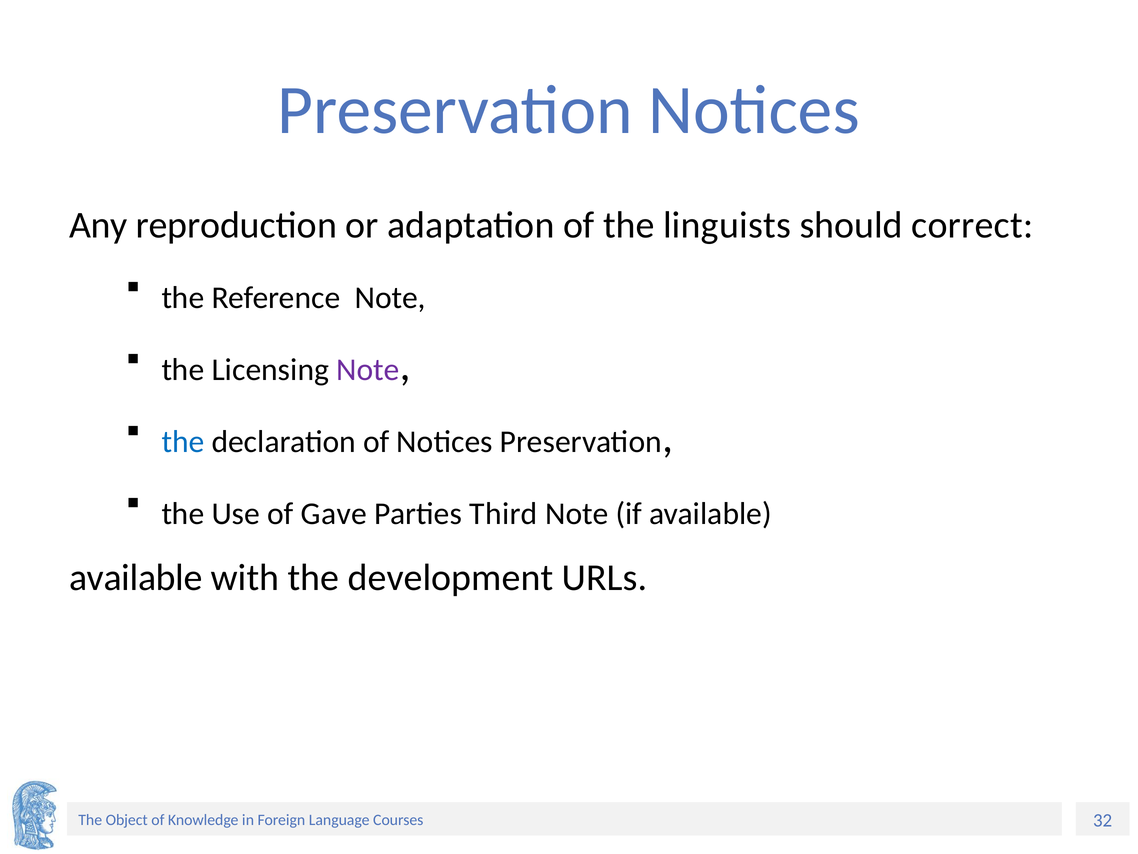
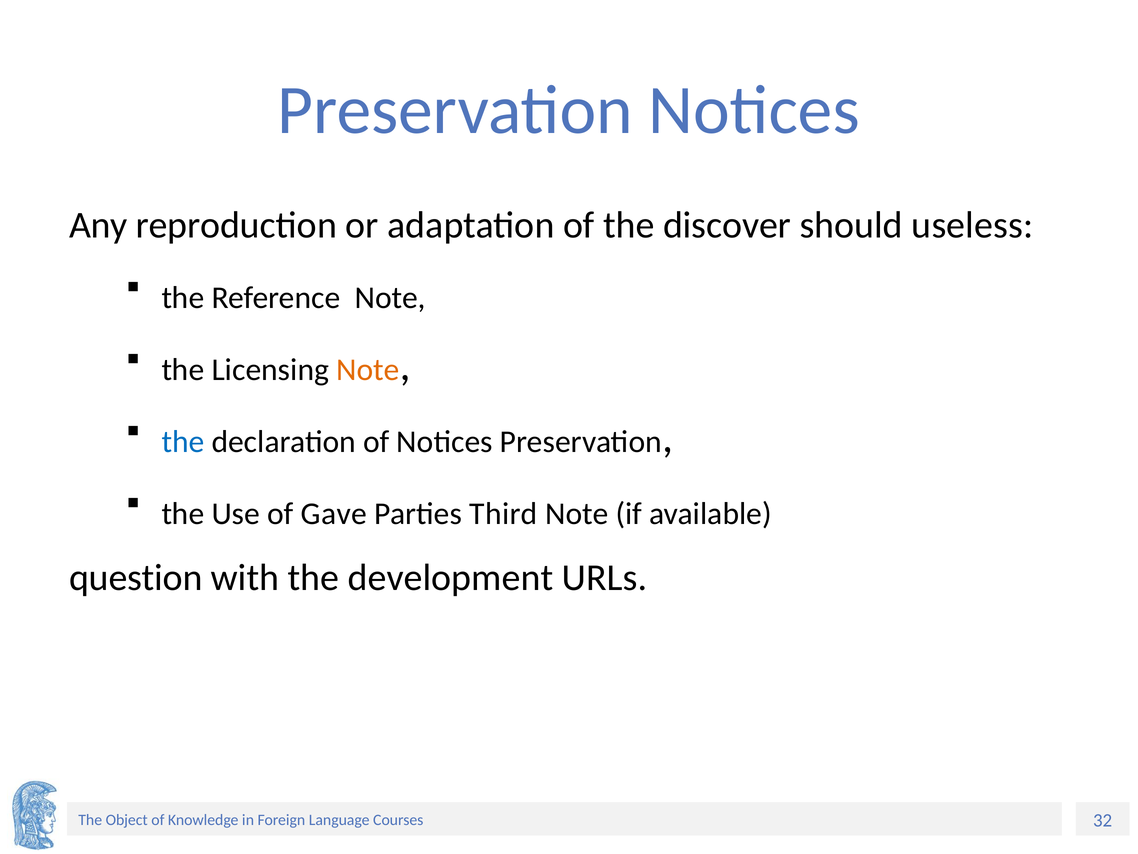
linguists: linguists -> discover
correct: correct -> useless
Note at (368, 370) colour: purple -> orange
available at (136, 577): available -> question
